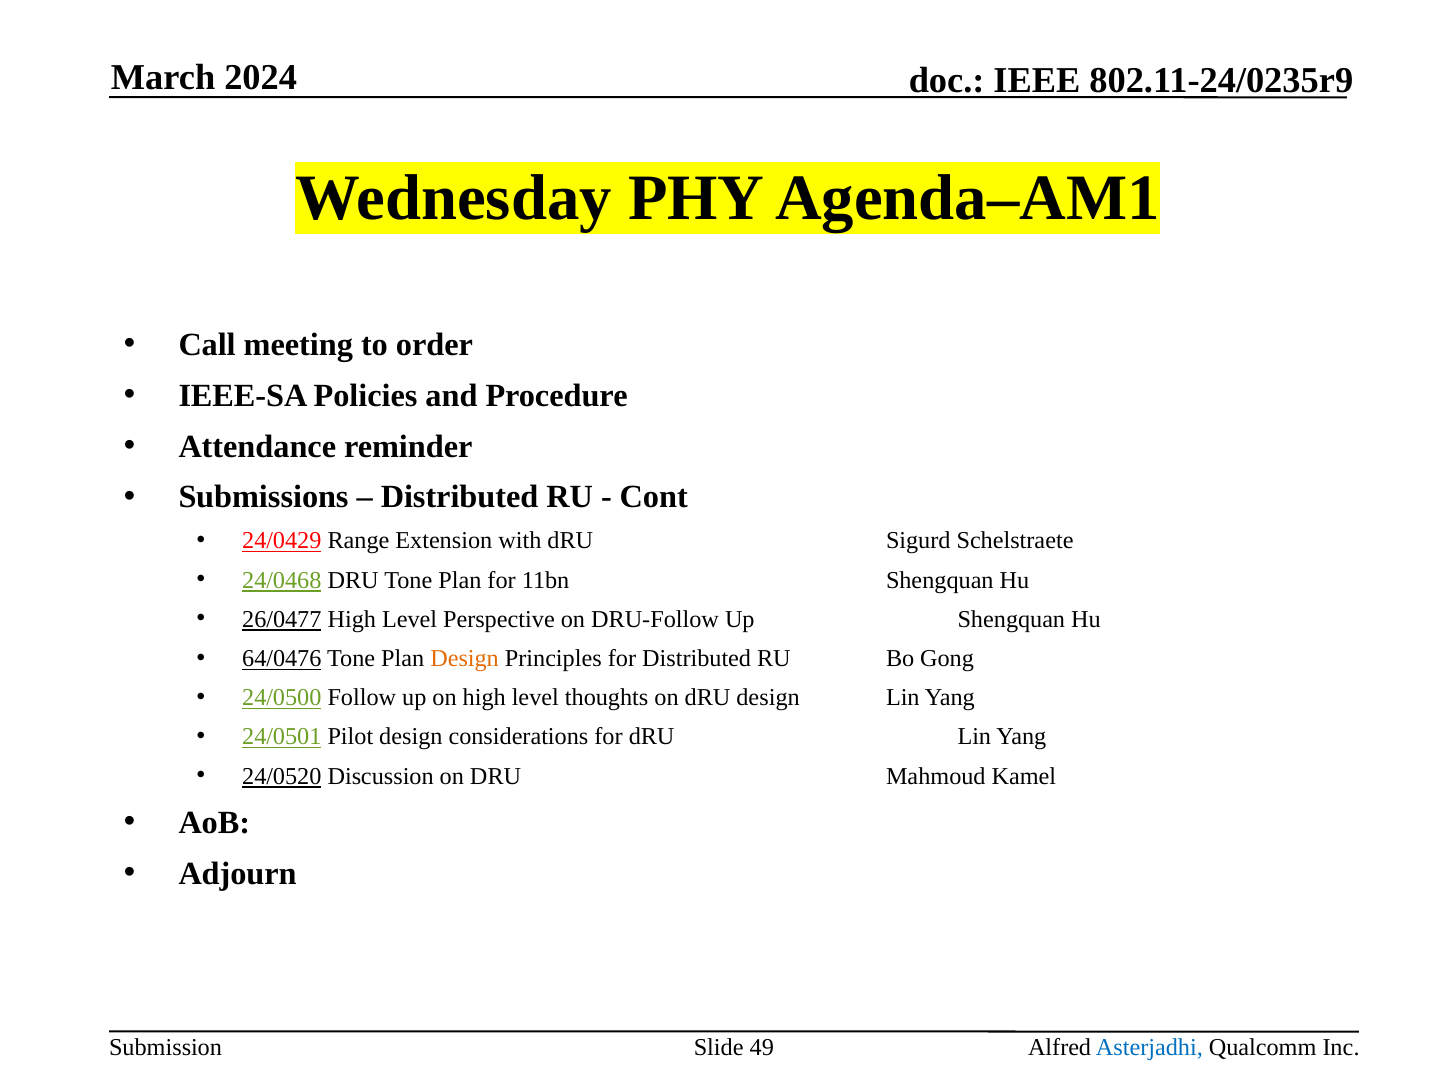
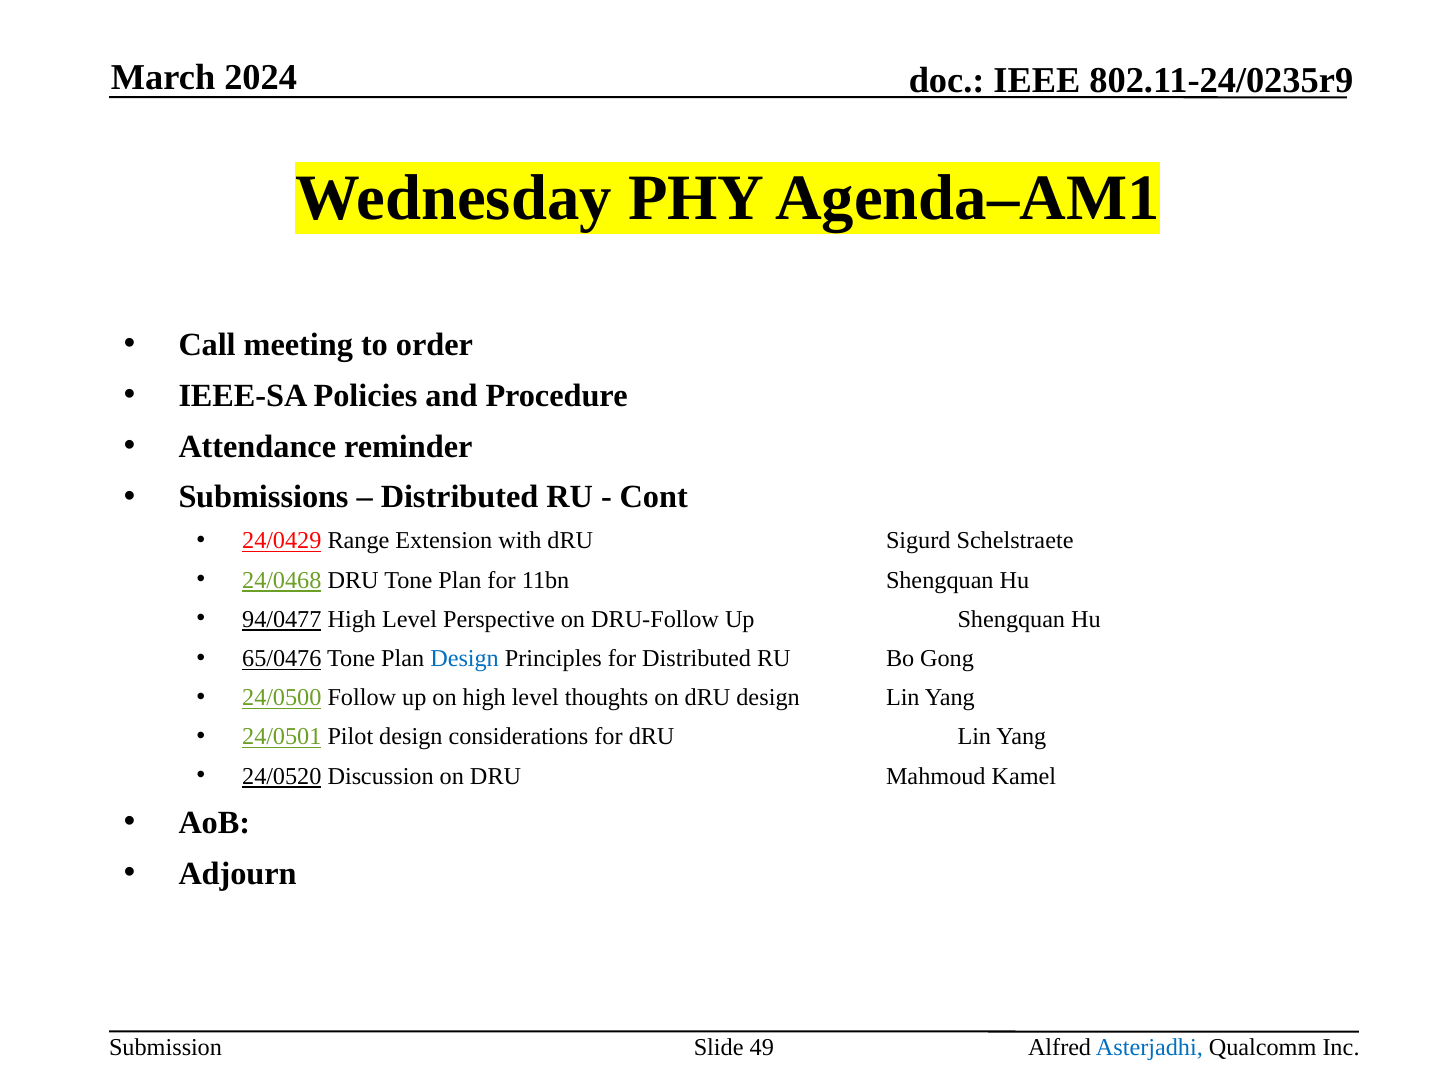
26/0477: 26/0477 -> 94/0477
64/0476: 64/0476 -> 65/0476
Design at (465, 658) colour: orange -> blue
